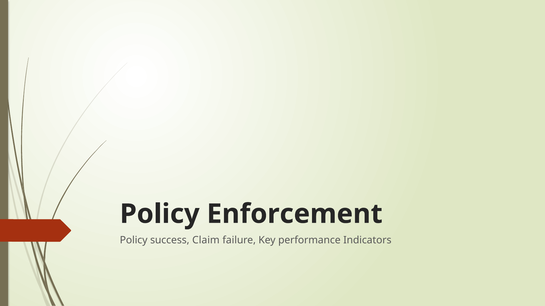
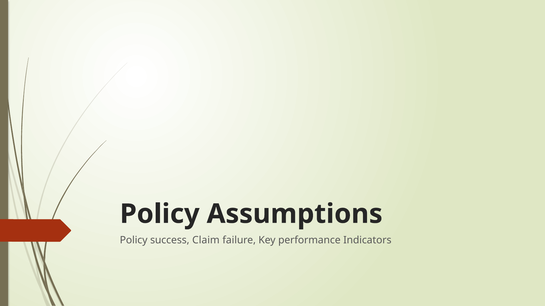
Enforcement: Enforcement -> Assumptions
